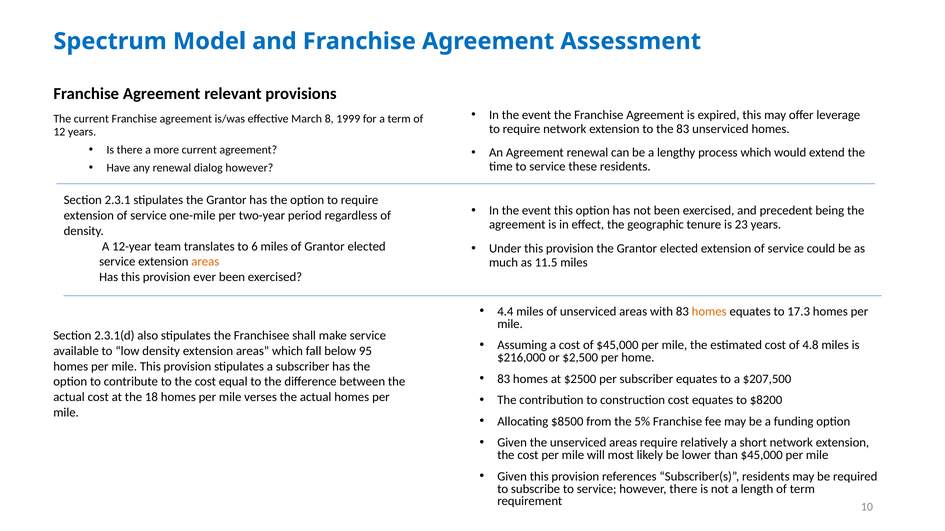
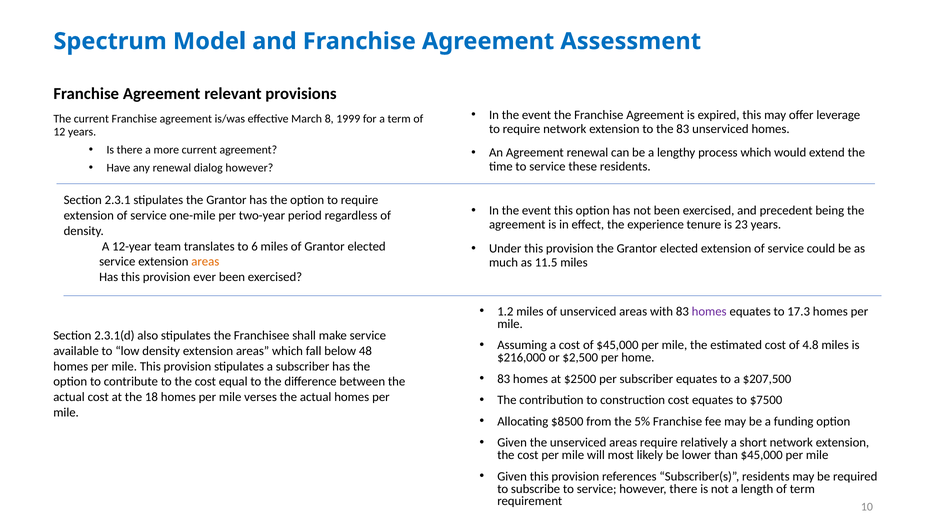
geographic: geographic -> experience
4.4: 4.4 -> 1.2
homes at (709, 312) colour: orange -> purple
95: 95 -> 48
$8200: $8200 -> $7500
